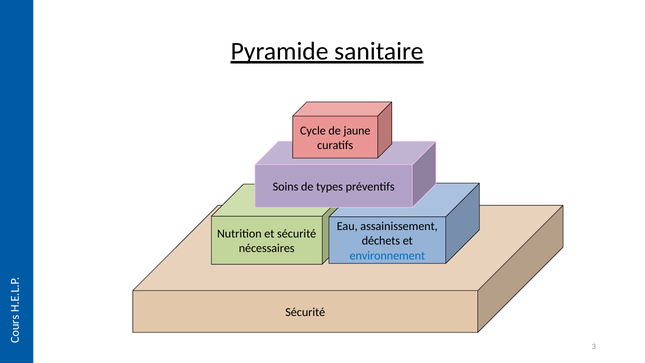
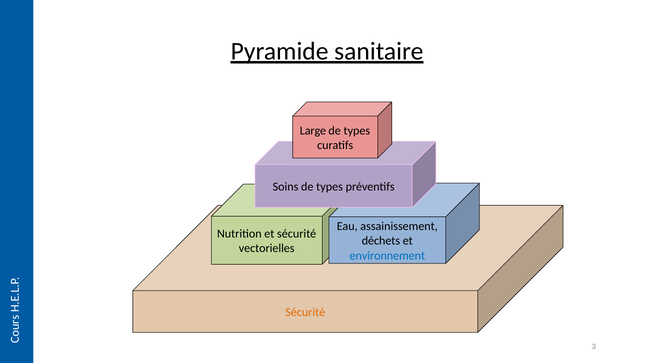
Cycle: Cycle -> Large
jaune at (357, 131): jaune -> types
nécessaires: nécessaires -> vectorielles
Sécurité at (305, 312) colour: black -> orange
